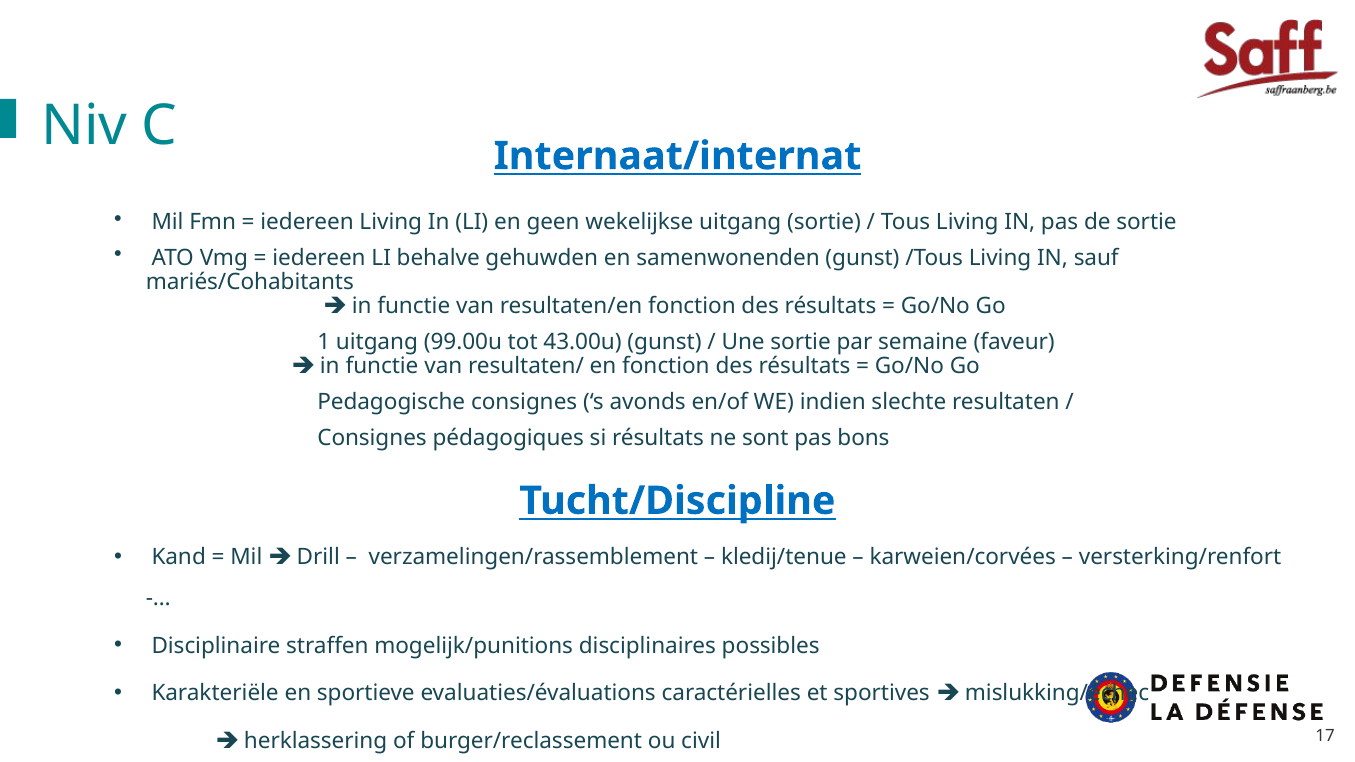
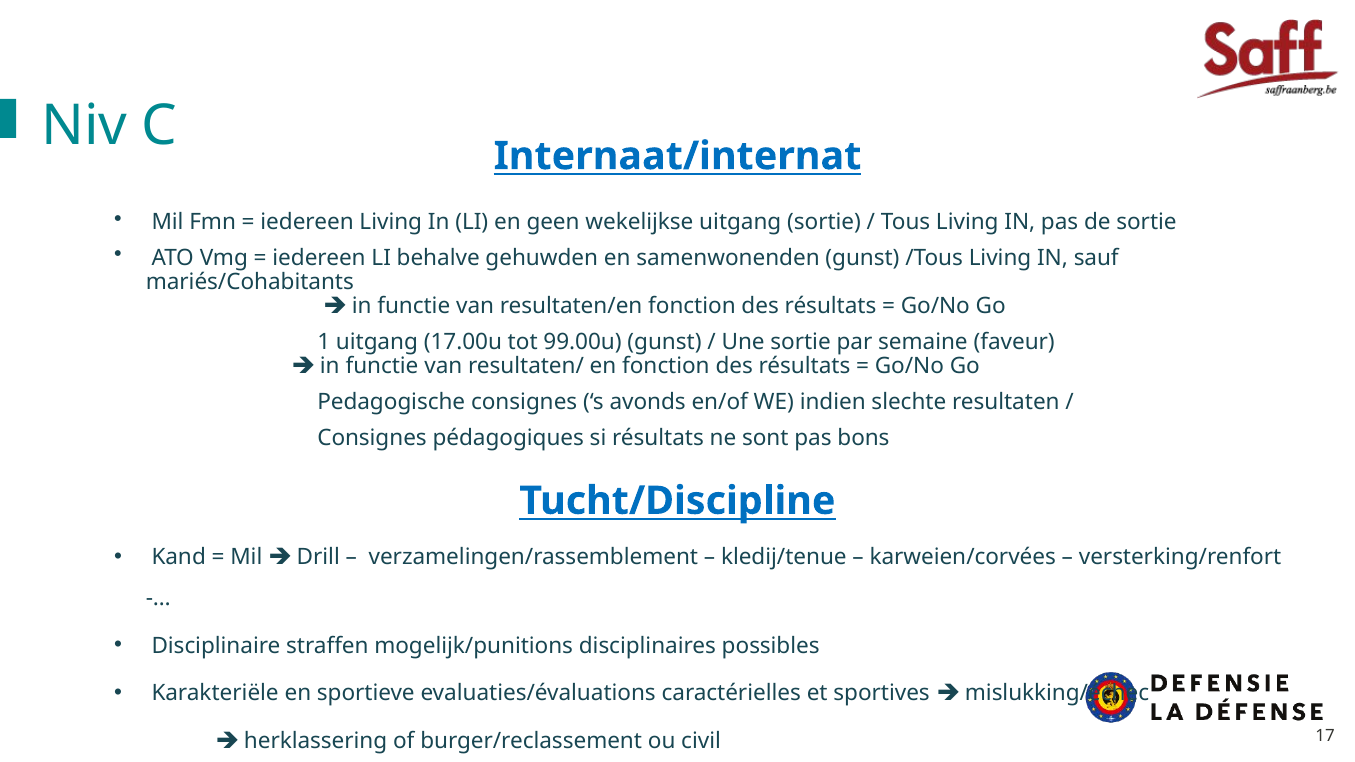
99.00u: 99.00u -> 17.00u
43.00u: 43.00u -> 99.00u
